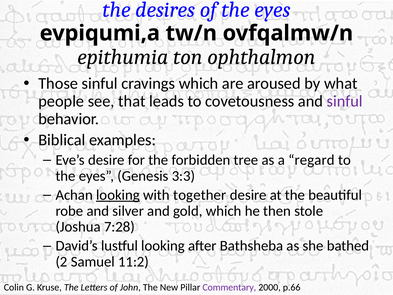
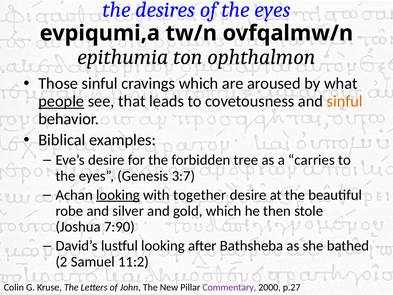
people underline: none -> present
sinful at (345, 101) colour: purple -> orange
regard: regard -> carries
3:3: 3:3 -> 3:7
7:28: 7:28 -> 7:90
p.66: p.66 -> p.27
